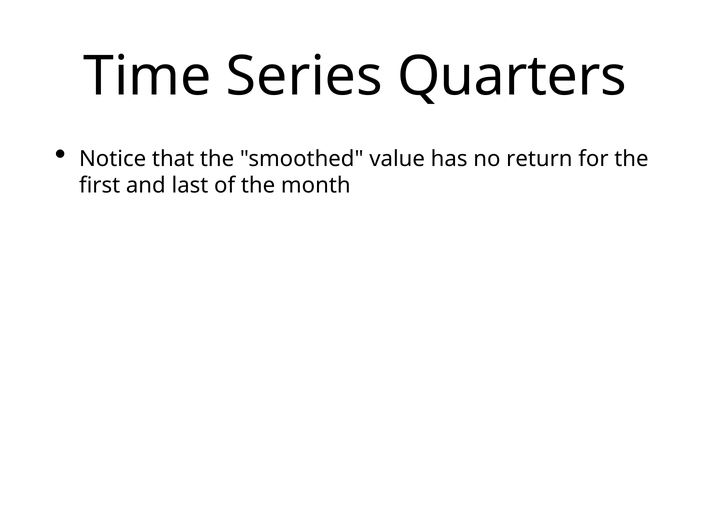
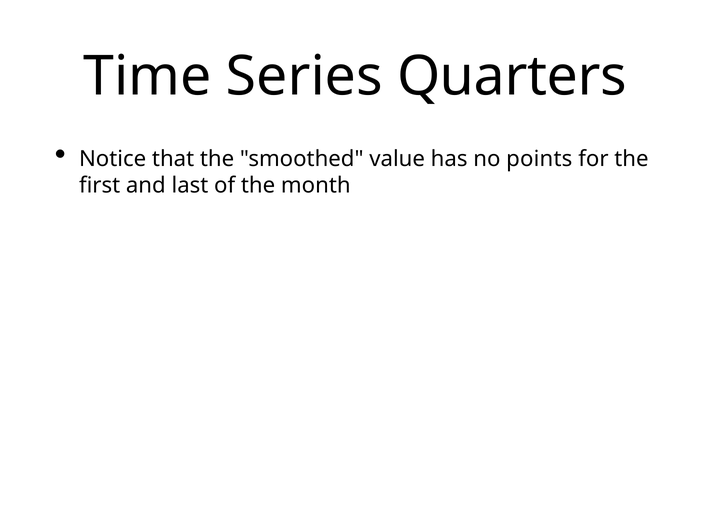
return: return -> points
